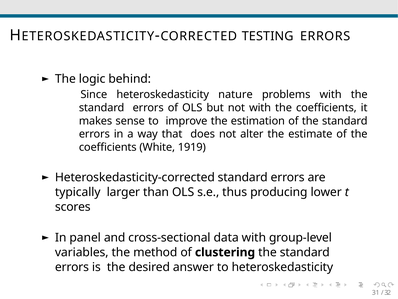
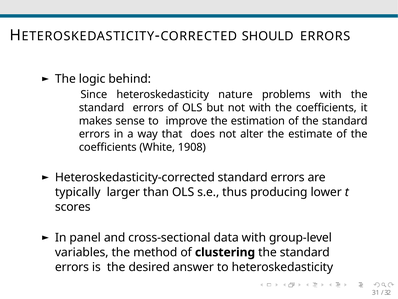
TESTING: TESTING -> SHOULD
1919: 1919 -> 1908
